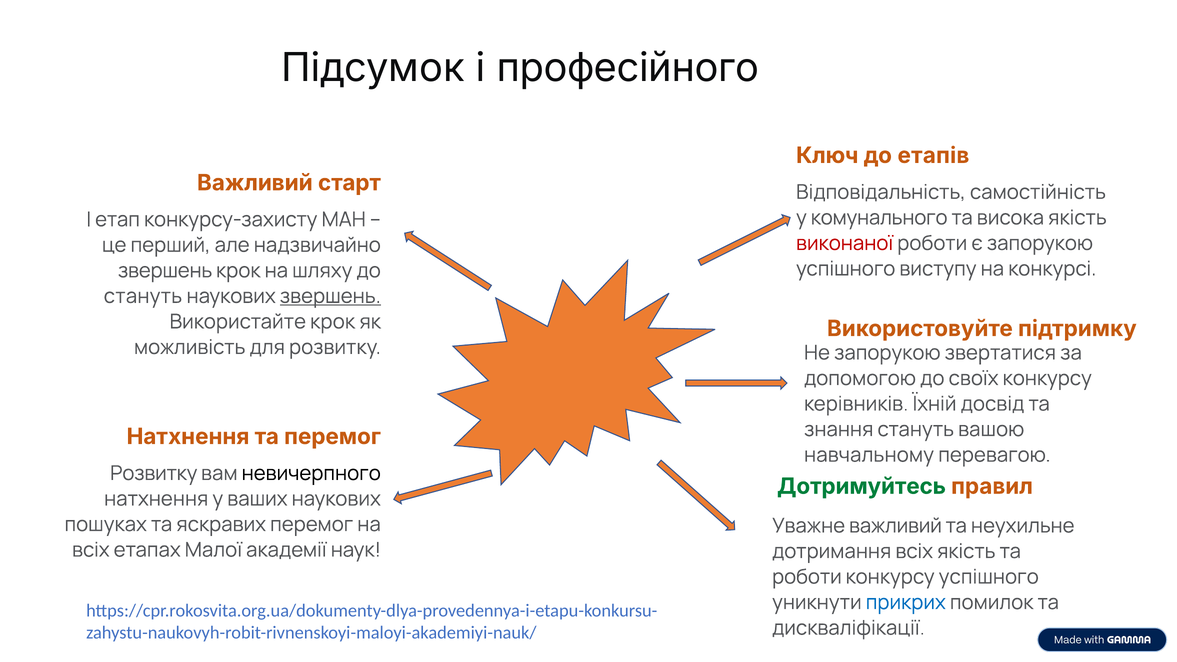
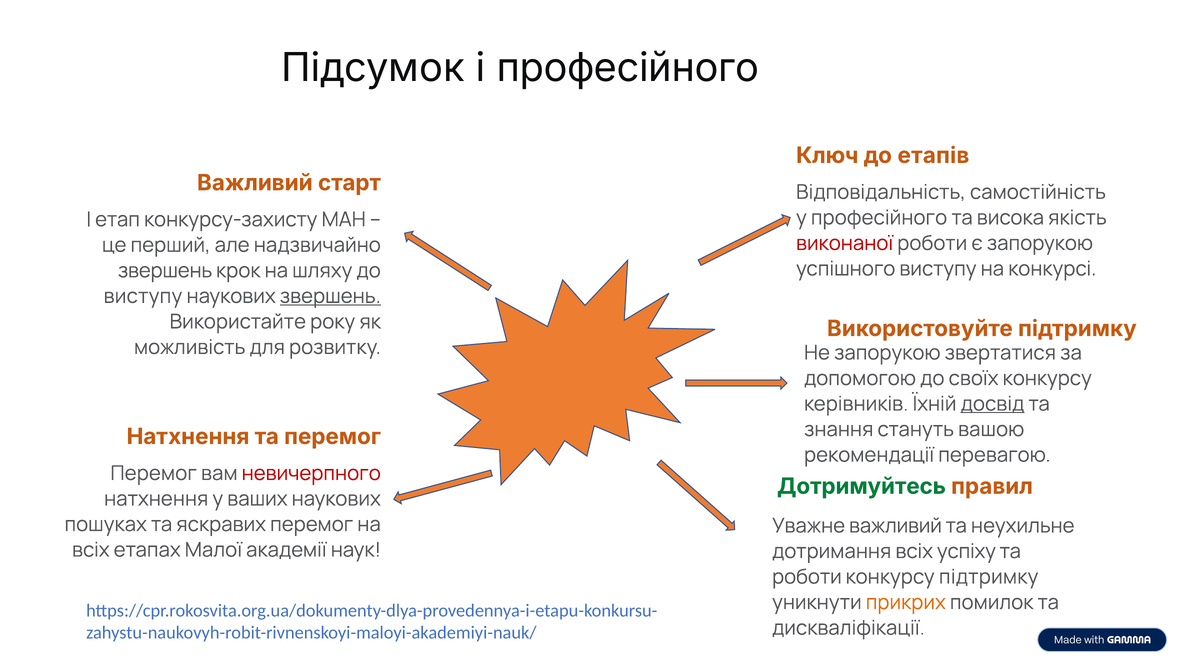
у комунального: комунального -> професійного
стануть at (143, 296): стануть -> виступу
Використайте крок: крок -> року
досвід underline: none -> present
навчальному: навчальному -> рекомендації
Розвитку at (154, 473): Розвитку -> Перемог
невичерпного colour: black -> red
всіх якість: якість -> успіху
конкурсу успішного: успішного -> підтримку
прикрих colour: blue -> orange
